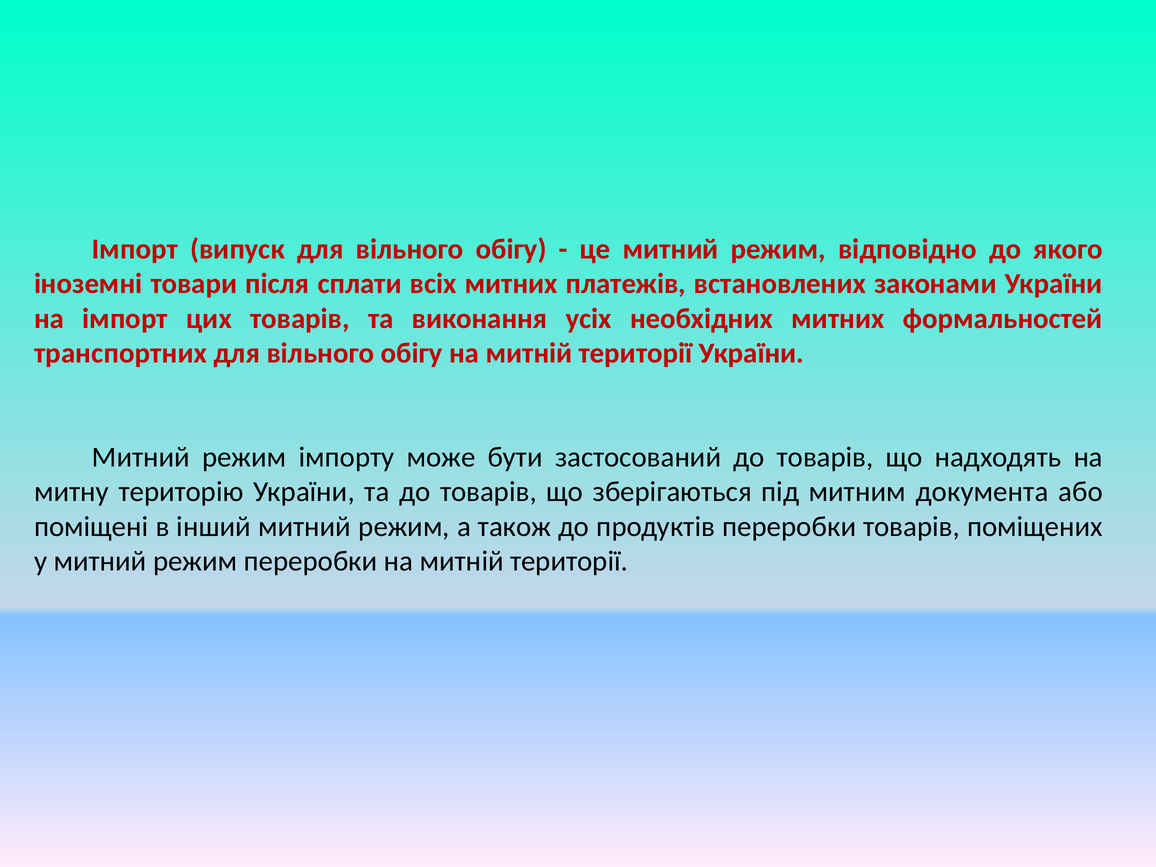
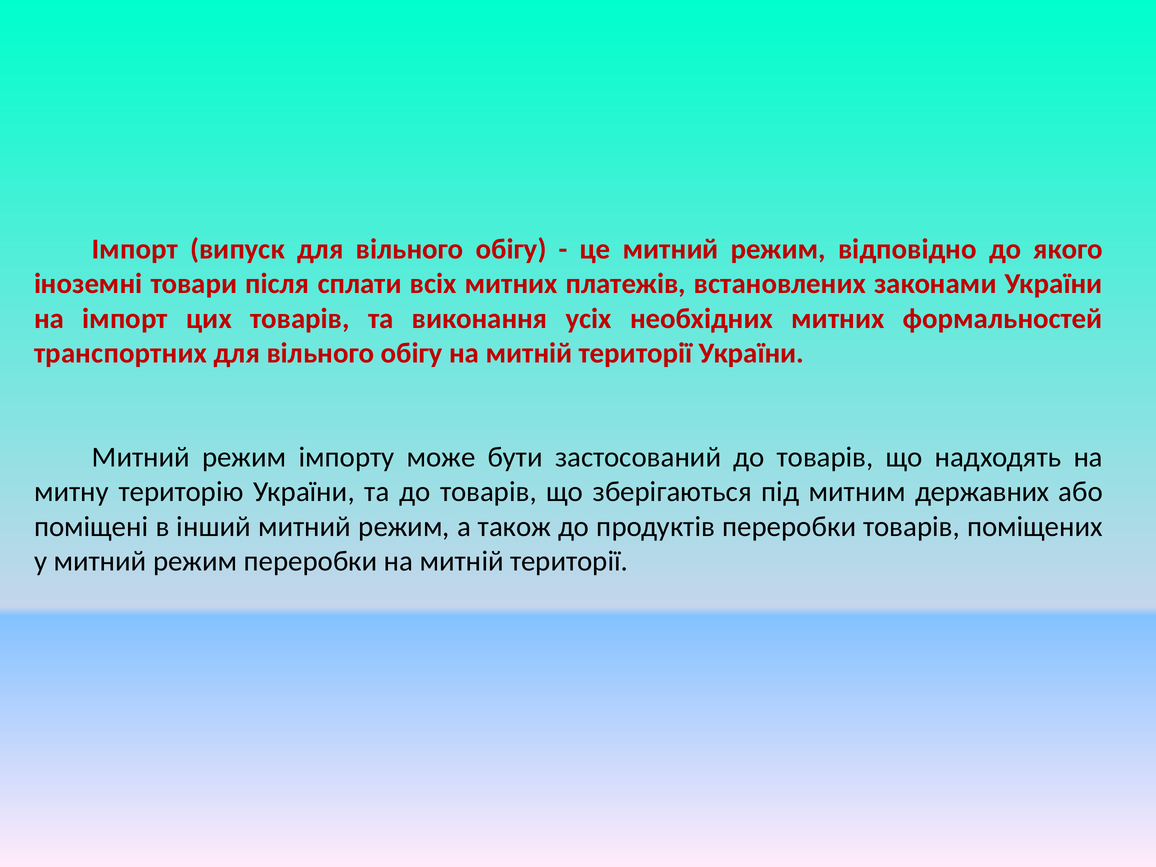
документа: документа -> державних
